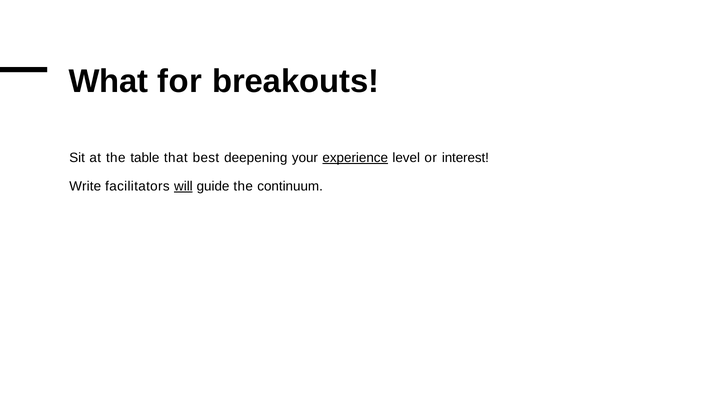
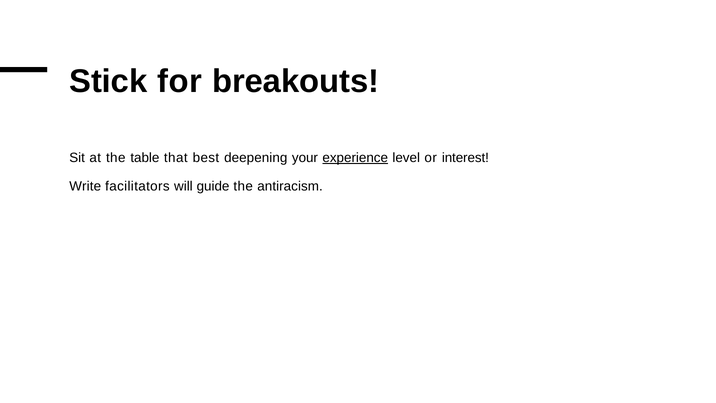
What: What -> Stick
will underline: present -> none
continuum: continuum -> antiracism
